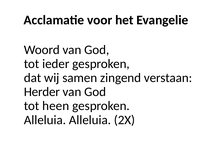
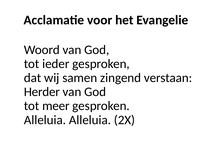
heen: heen -> meer
